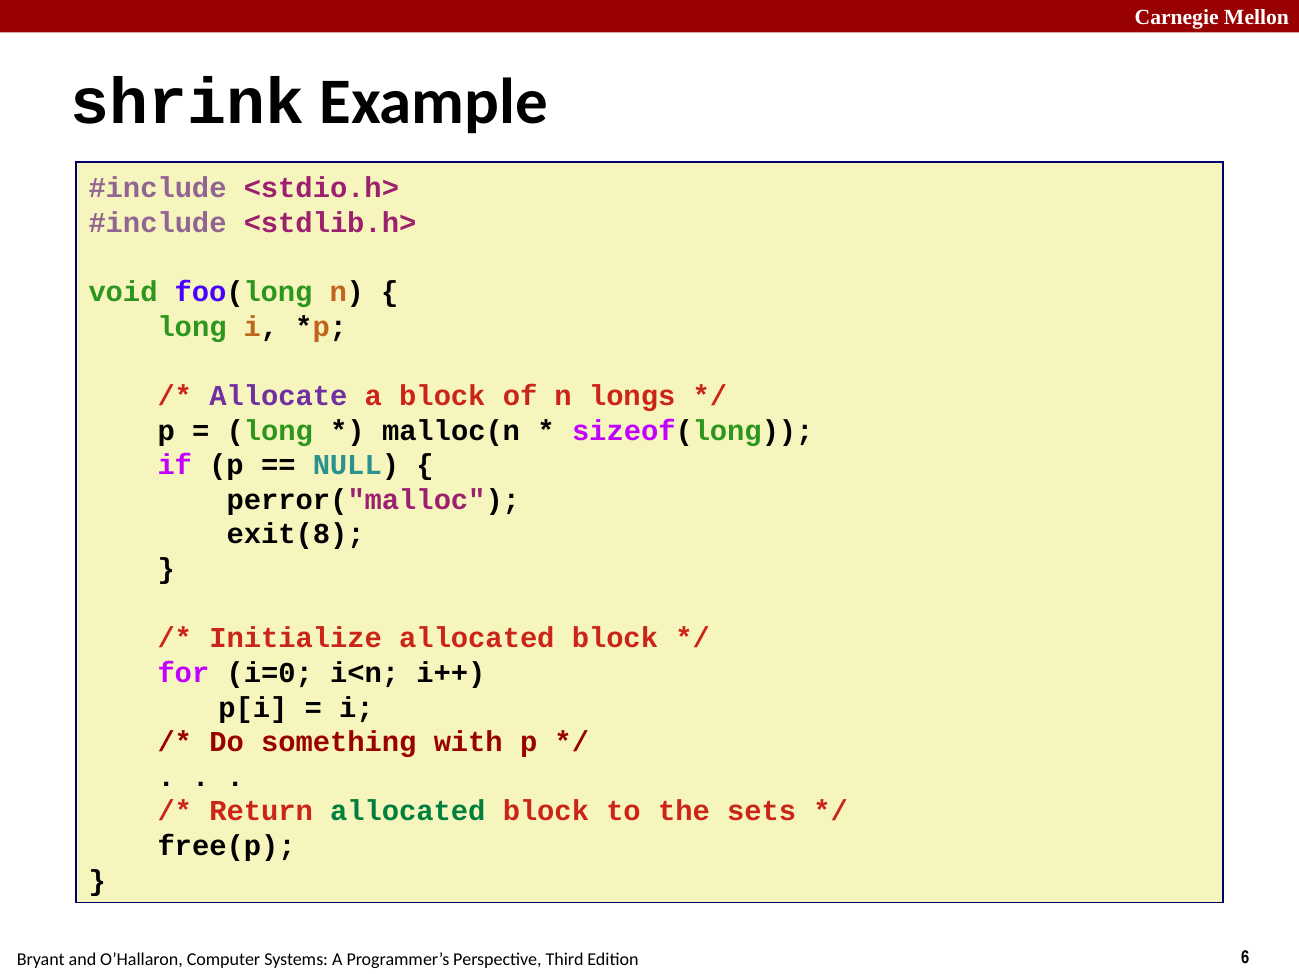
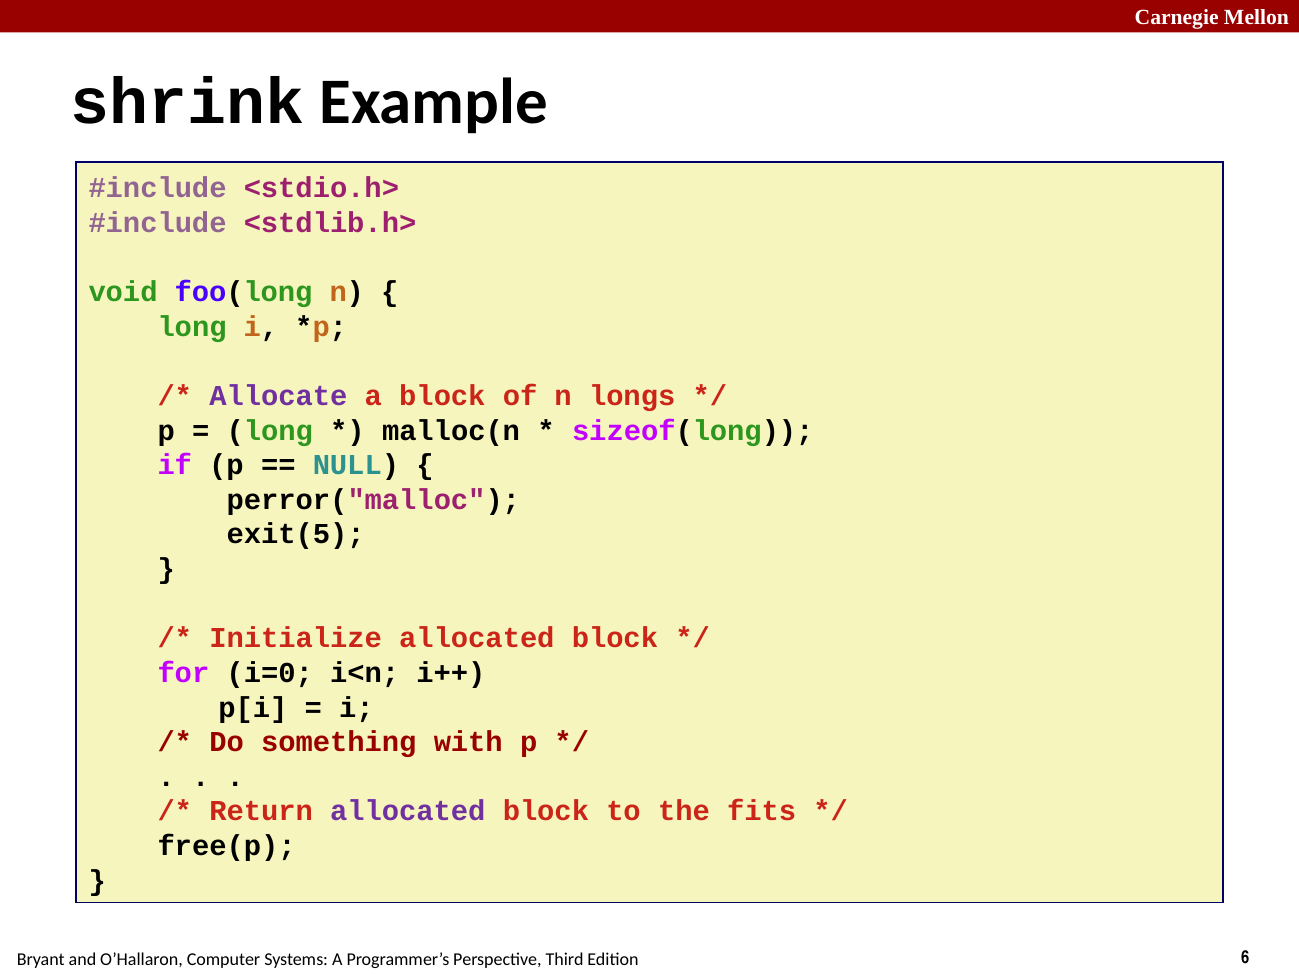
exit(8: exit(8 -> exit(5
allocated at (408, 812) colour: green -> purple
sets: sets -> fits
